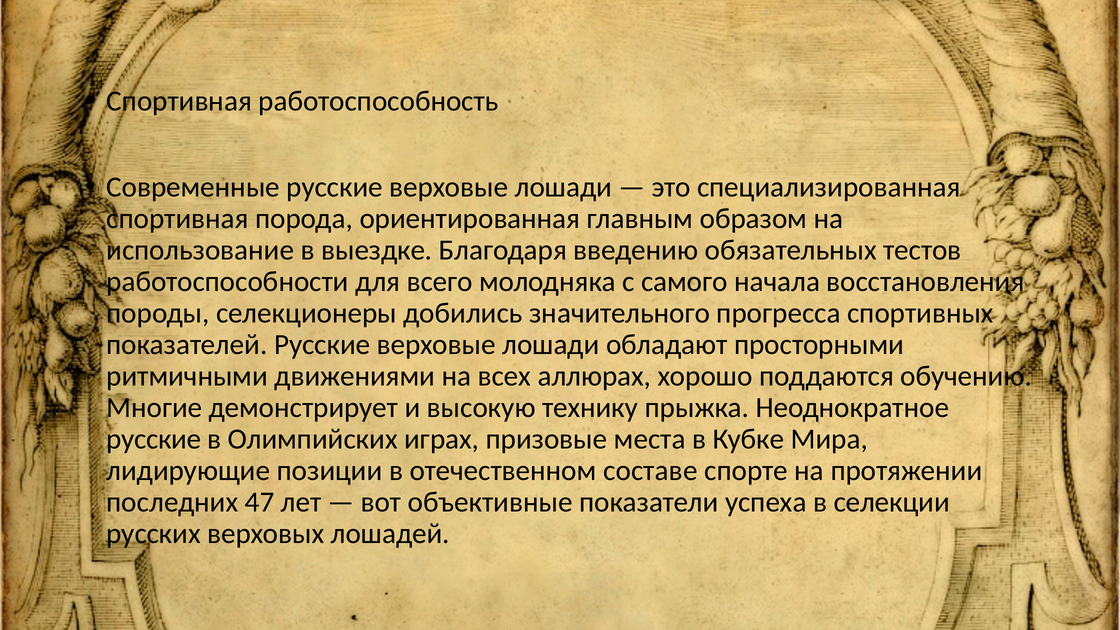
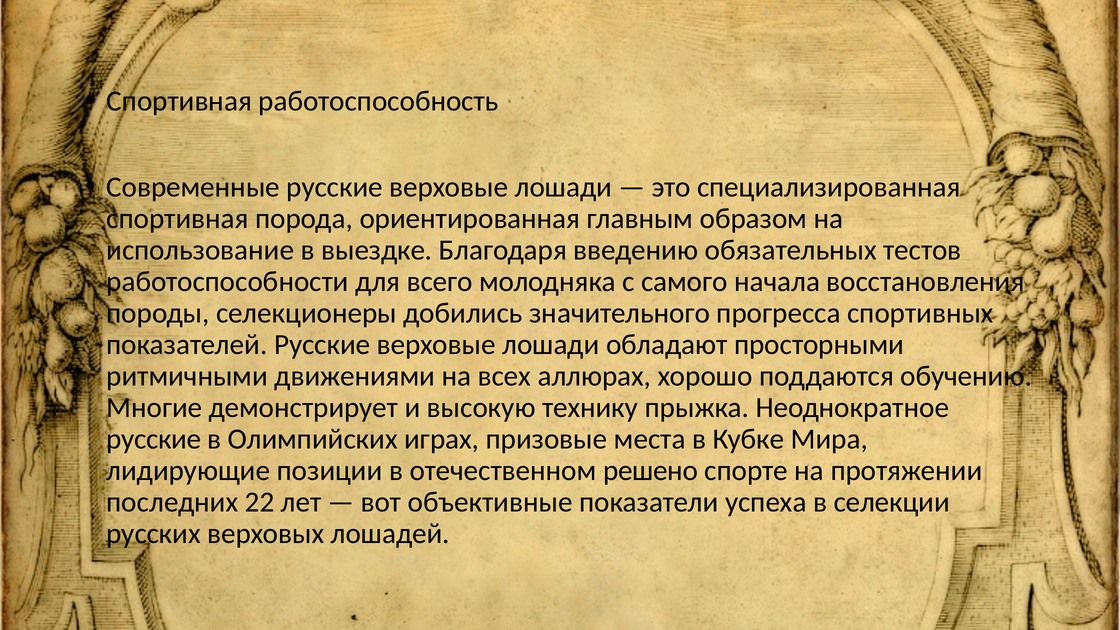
составе: составе -> решено
47: 47 -> 22
